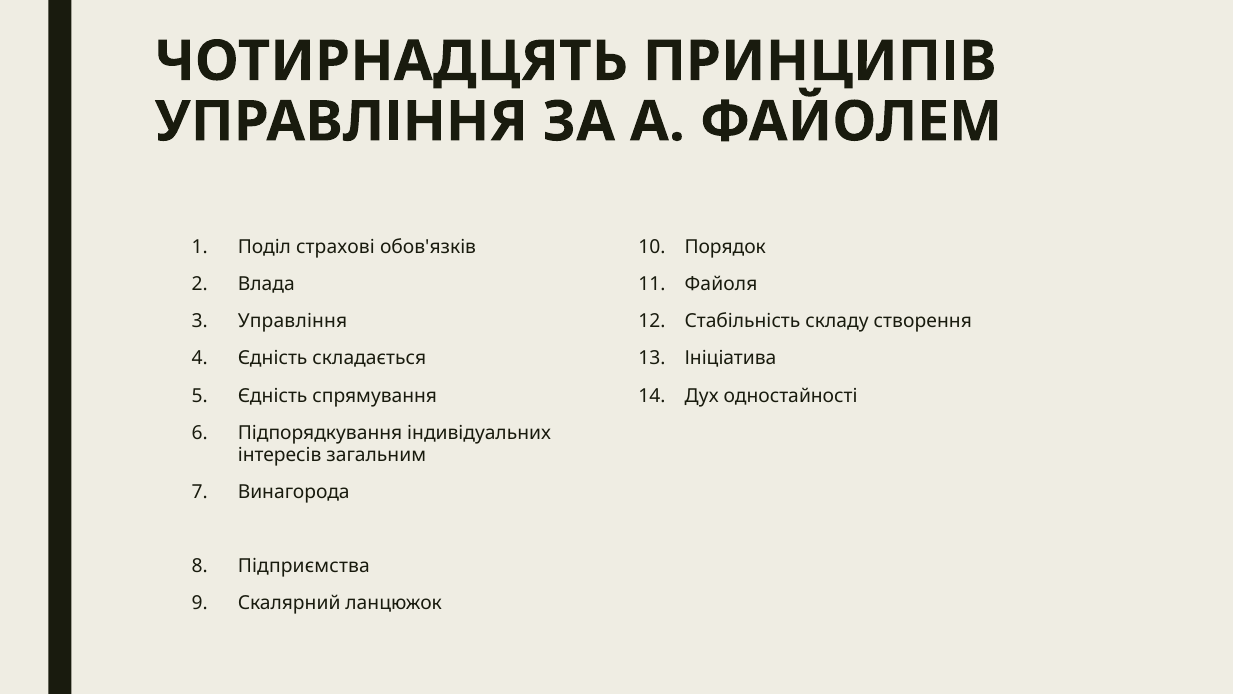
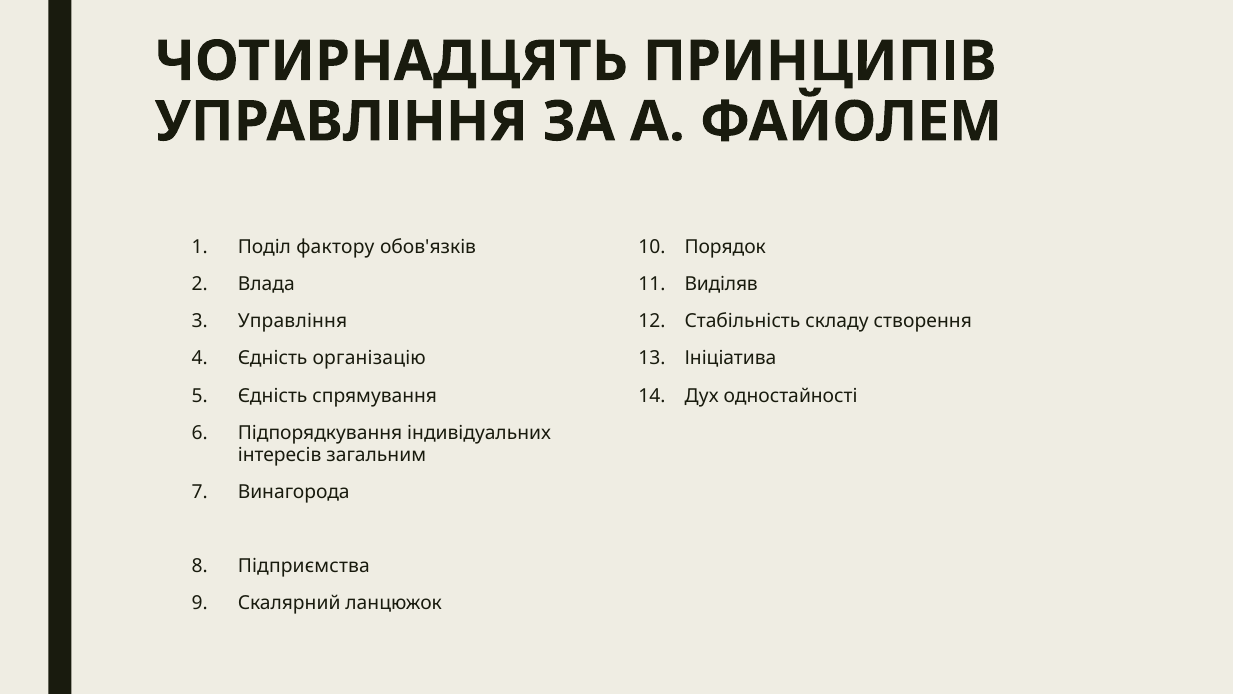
страхові: страхові -> фактору
Файоля: Файоля -> Виділяв
складається: складається -> організацію
